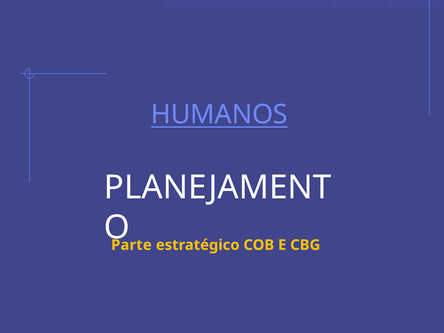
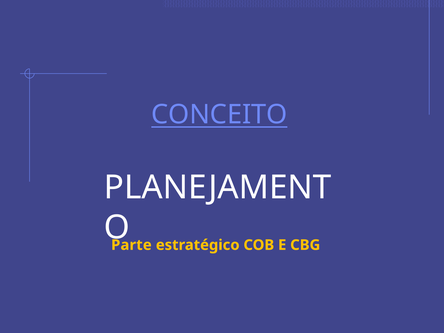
HUMANOS: HUMANOS -> CONCEITO
